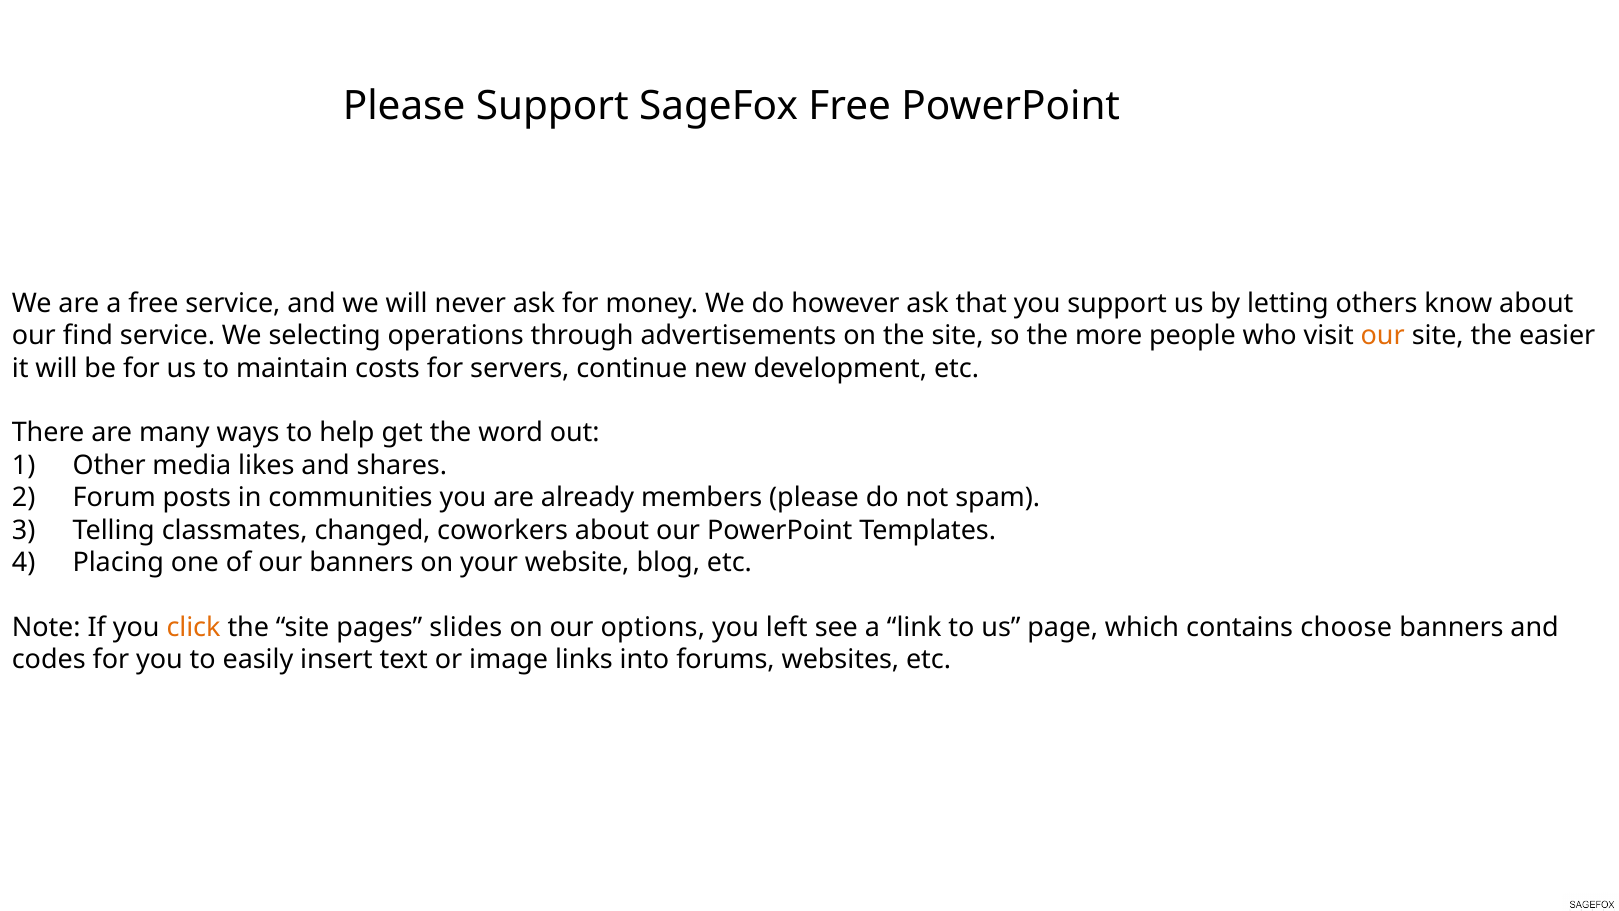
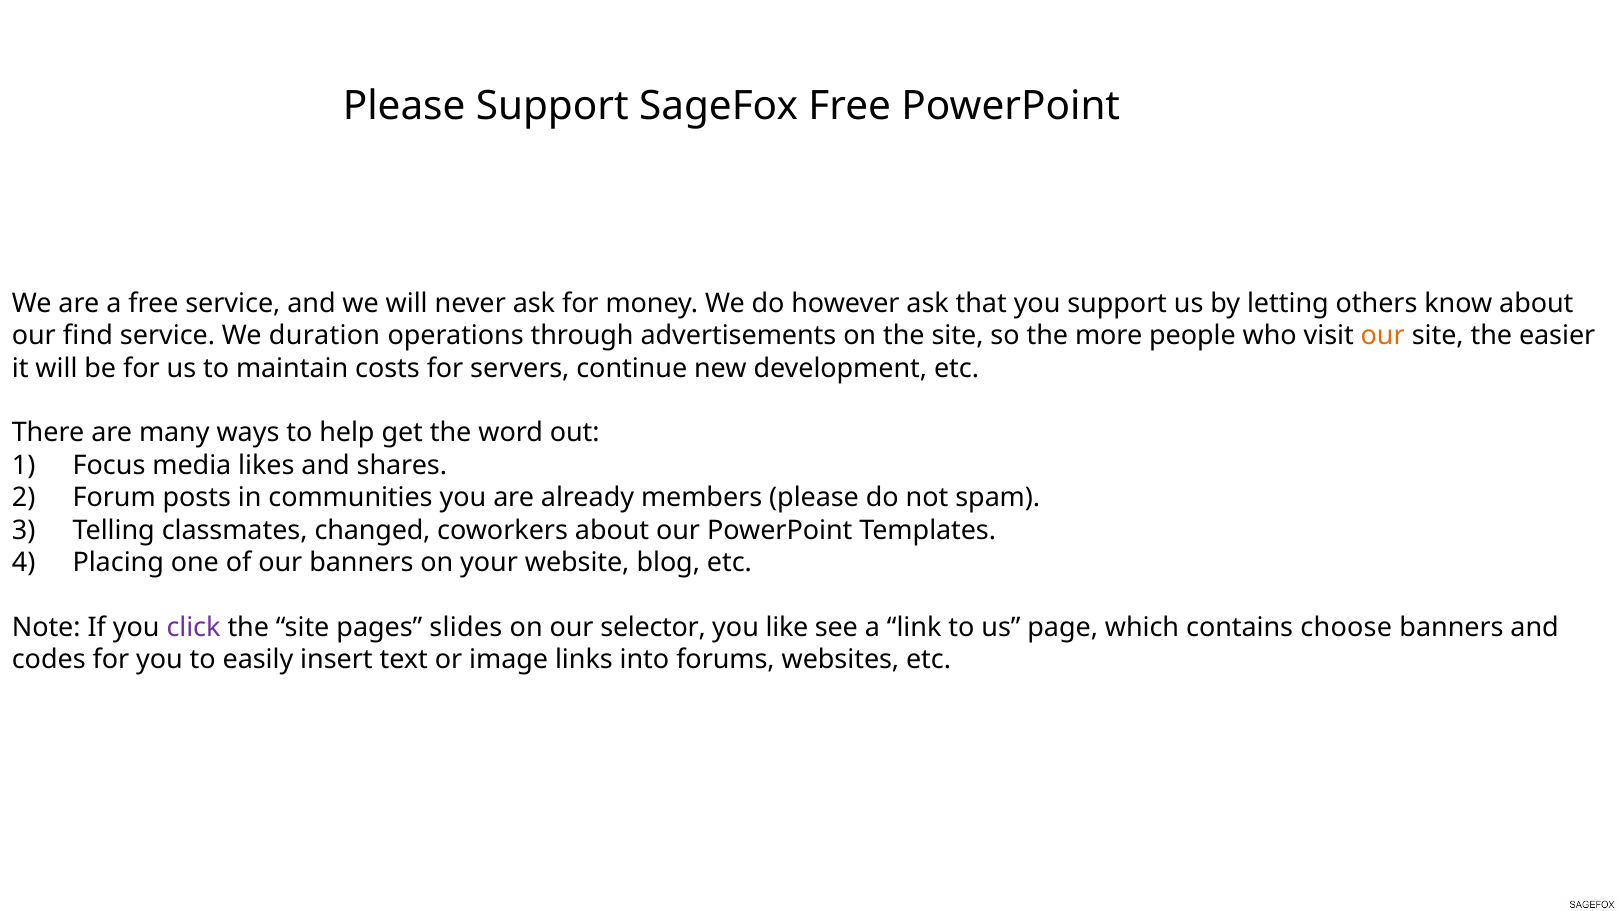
selecting: selecting -> duration
Other: Other -> Focus
click colour: orange -> purple
options: options -> selector
left: left -> like
